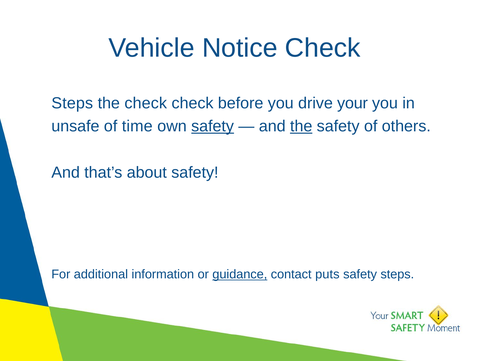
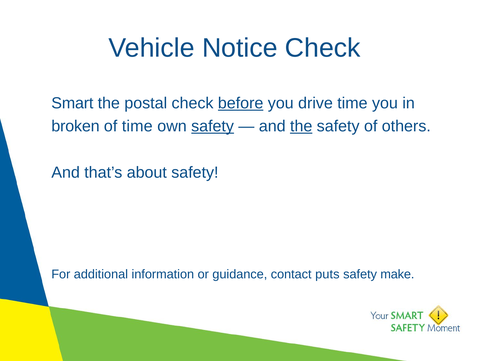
Steps at (72, 103): Steps -> Smart
the check: check -> postal
before underline: none -> present
drive your: your -> time
unsafe: unsafe -> broken
guidance underline: present -> none
safety steps: steps -> make
